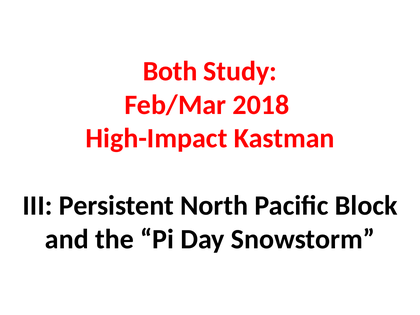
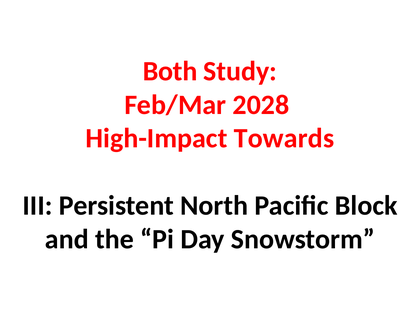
2018: 2018 -> 2028
Kastman: Kastman -> Towards
